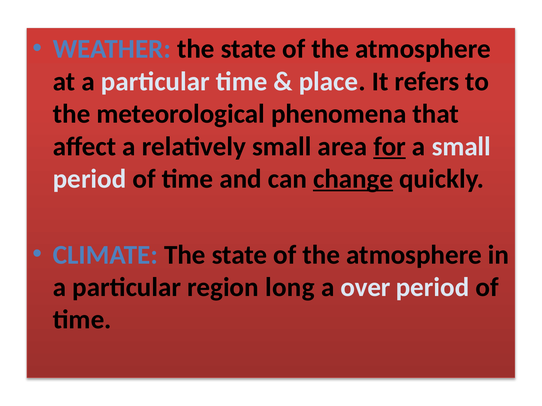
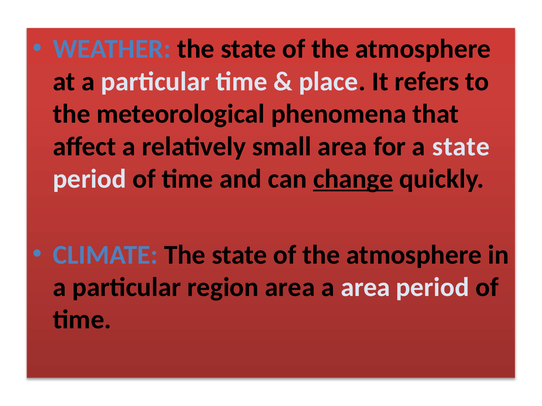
for underline: present -> none
a small: small -> state
region long: long -> area
a over: over -> area
